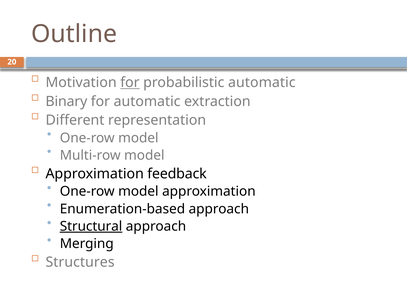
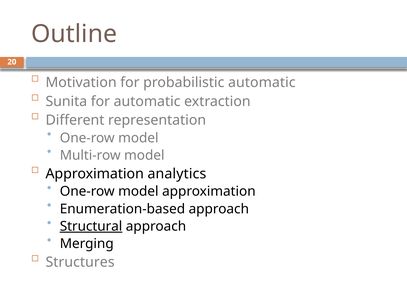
for at (130, 83) underline: present -> none
Binary: Binary -> Sunita
feedback: feedback -> analytics
